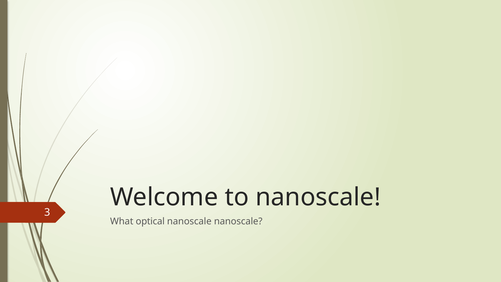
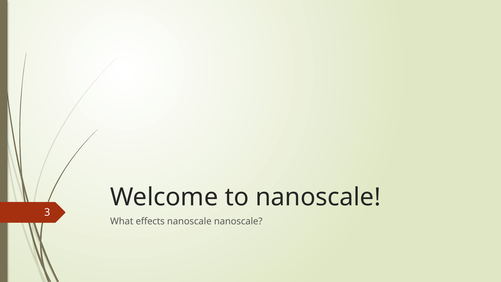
optical: optical -> effects
